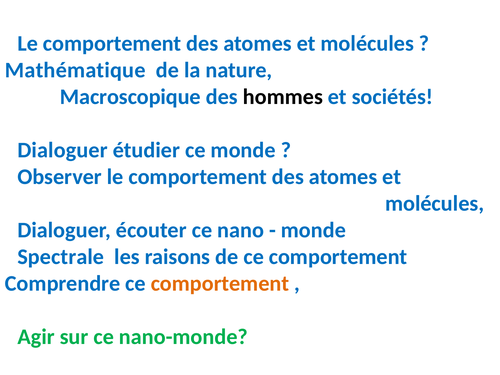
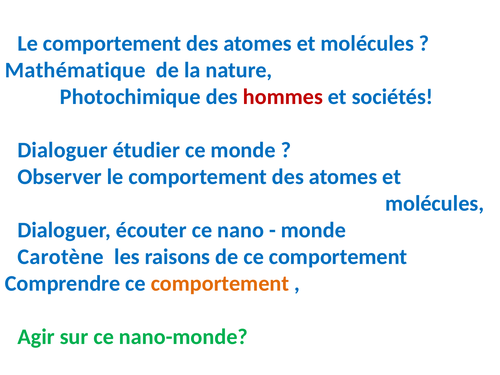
Macroscopique: Macroscopique -> Photochimique
hommes colour: black -> red
Spectrale: Spectrale -> Carotène
